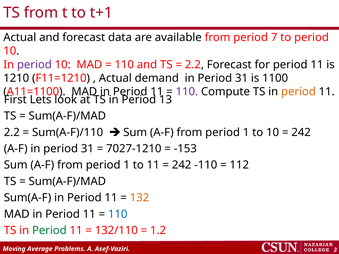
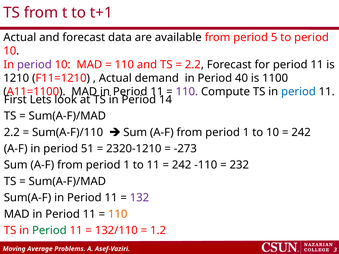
7: 7 -> 5
demand in Period 31: 31 -> 40
period at (298, 92) colour: orange -> blue
13: 13 -> 14
A-F in period 31: 31 -> 51
7027-1210: 7027-1210 -> 2320-1210
-153: -153 -> -273
112: 112 -> 232
132 colour: orange -> purple
110 at (118, 214) colour: blue -> orange
